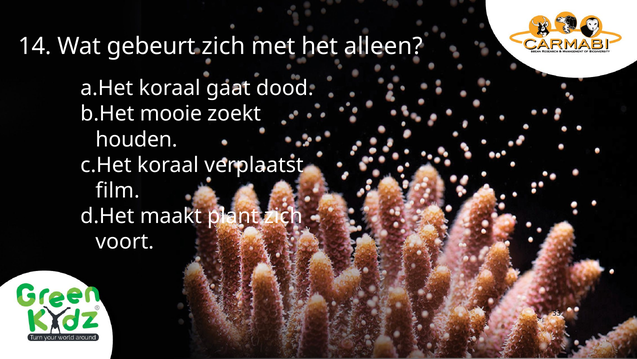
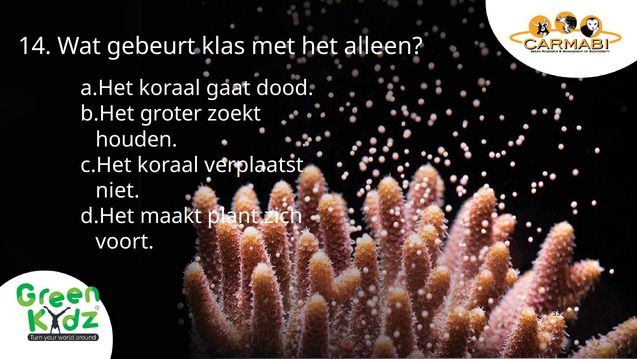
gebeurt zich: zich -> klas
mooie: mooie -> groter
film: film -> niet
